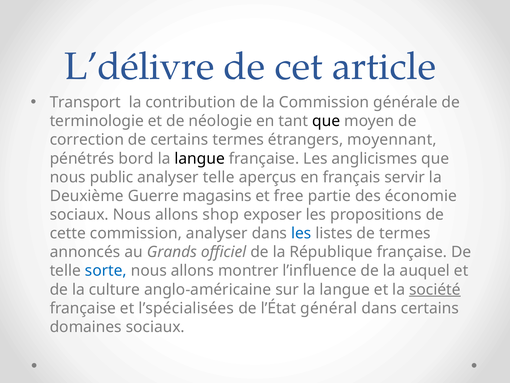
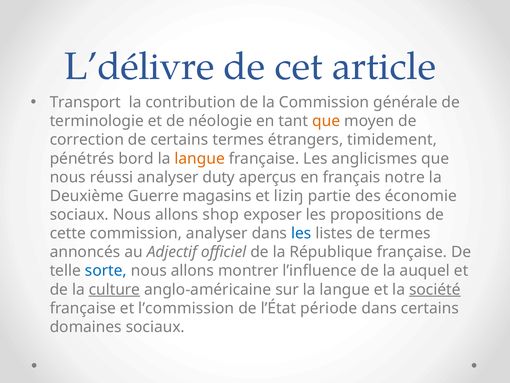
que at (326, 121) colour: black -> orange
moyennant: moyennant -> timidement
langue at (200, 158) colour: black -> orange
public: public -> réussi
analyser telle: telle -> duty
servir: servir -> notre
free: free -> liziŋ
Grands: Grands -> Adjectif
culture underline: none -> present
l’spécialisées: l’spécialisées -> l’commission
général: général -> période
